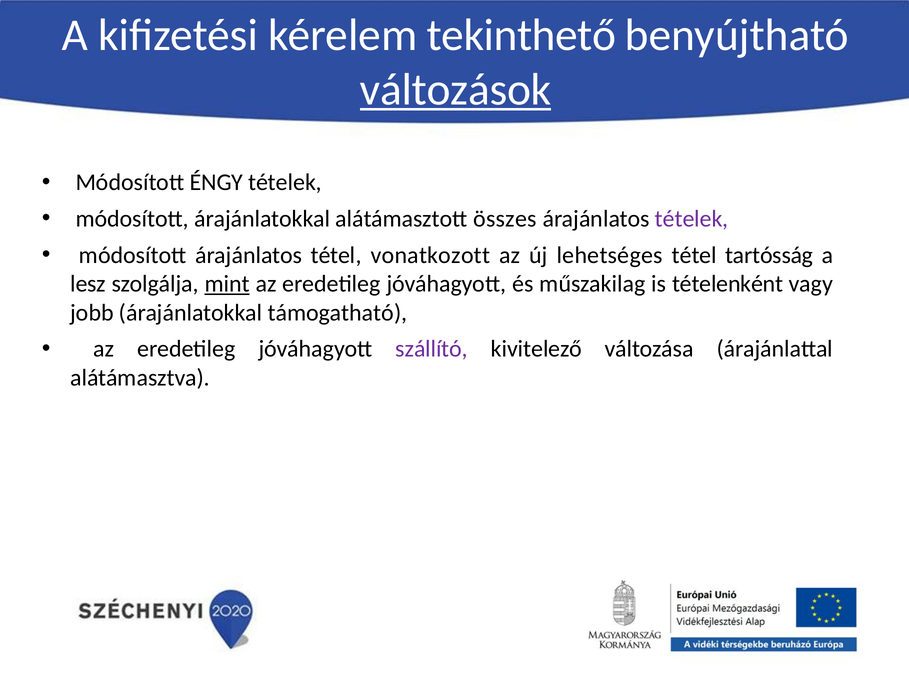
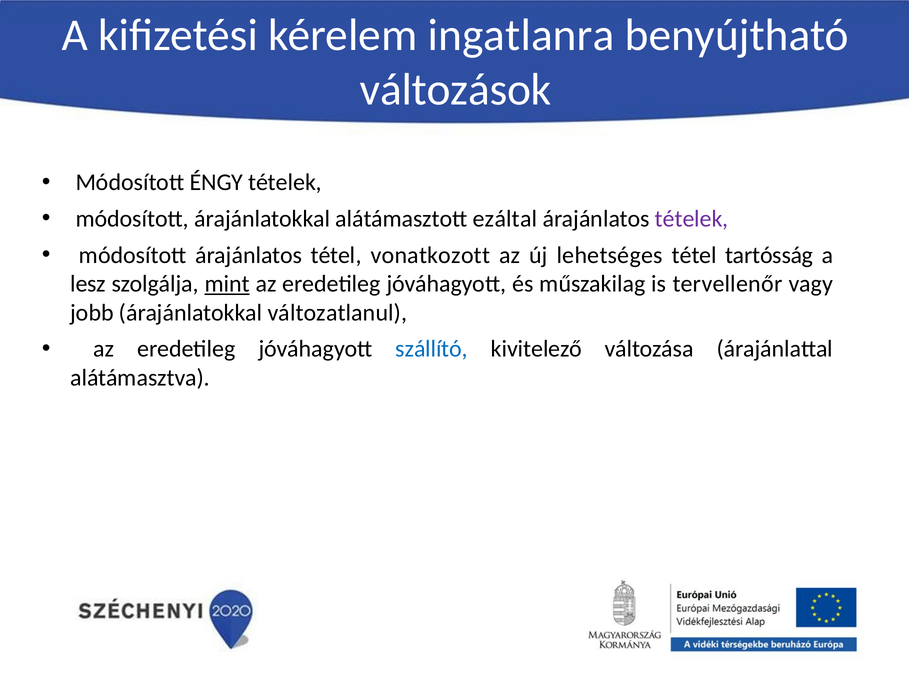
tekinthető: tekinthető -> ingatlanra
változások underline: present -> none
összes: összes -> ezáltal
tételenként: tételenként -> tervellenőr
támogatható: támogatható -> változatlanul
szállító colour: purple -> blue
